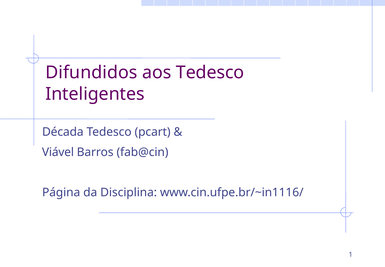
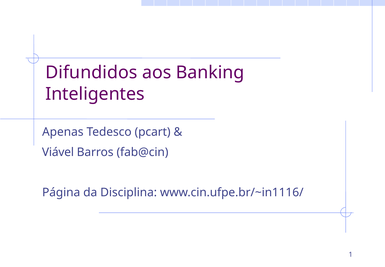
aos Tedesco: Tedesco -> Banking
Década: Década -> Apenas
